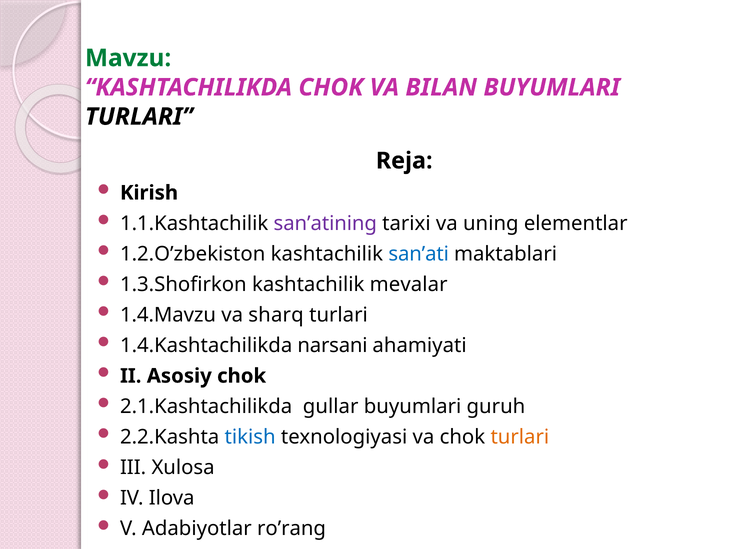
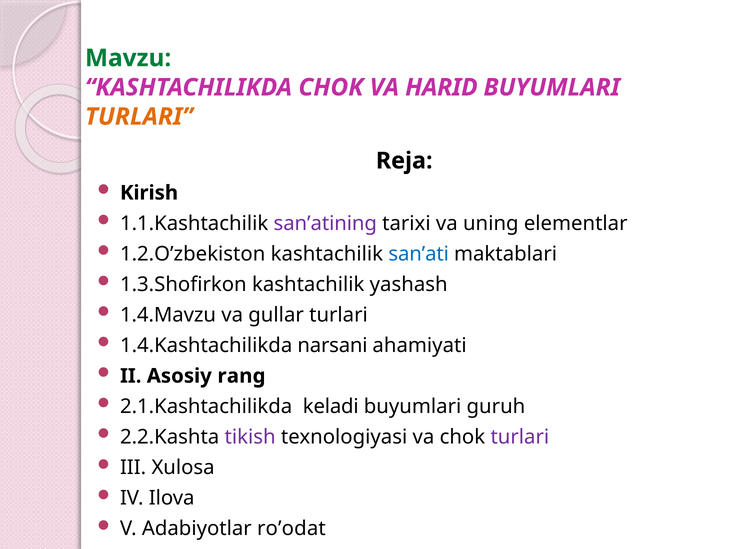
BILAN: BILAN -> HARID
TURLARI at (139, 117) colour: black -> orange
mevalar: mevalar -> yashash
sharq: sharq -> gullar
Asosiy chok: chok -> rang
gullar: gullar -> keladi
tikish colour: blue -> purple
turlari at (520, 437) colour: orange -> purple
ro’rang: ro’rang -> ro’odat
